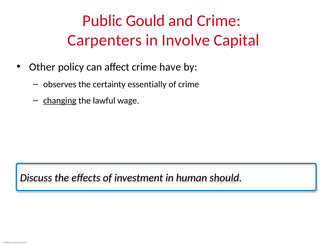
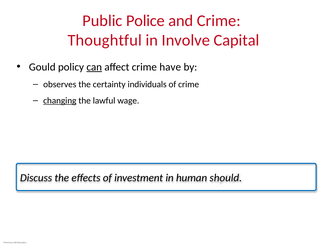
Gould: Gould -> Police
Carpenters: Carpenters -> Thoughtful
Other: Other -> Gould
can underline: none -> present
essentially: essentially -> individuals
